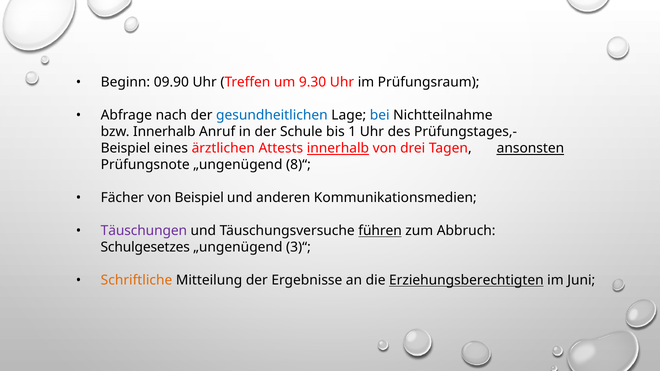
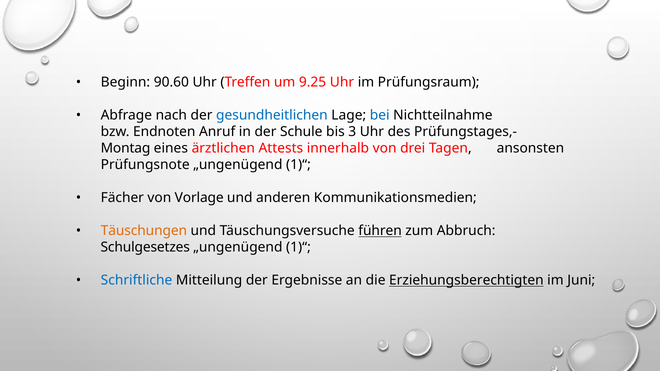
09.90: 09.90 -> 90.60
9.30: 9.30 -> 9.25
bzw Innerhalb: Innerhalb -> Endnoten
1: 1 -> 3
Beispiel at (125, 149): Beispiel -> Montag
innerhalb at (338, 149) underline: present -> none
ansonsten underline: present -> none
Prüfungsnote „ungenügend 8)“: 8)“ -> 1)“
von Beispiel: Beispiel -> Vorlage
Täuschungen colour: purple -> orange
3)“ at (298, 248): 3)“ -> 1)“
Schriftliche colour: orange -> blue
